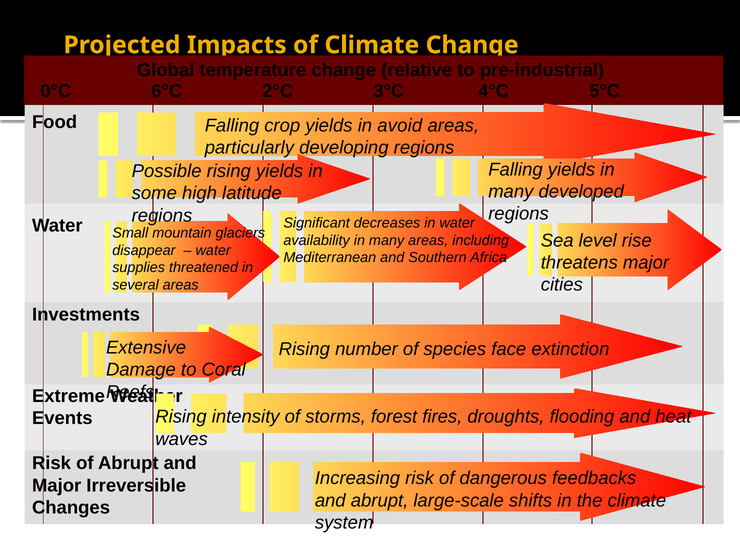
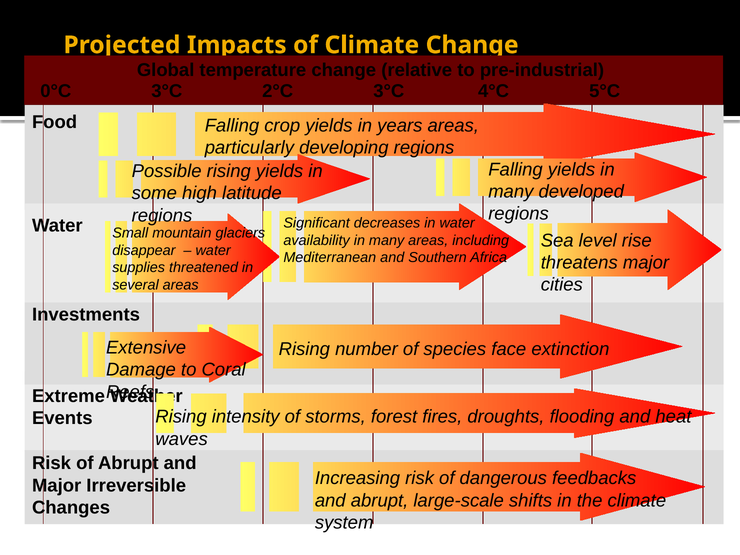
6°C at (167, 91): 6°C -> 3°C
avoid: avoid -> years
